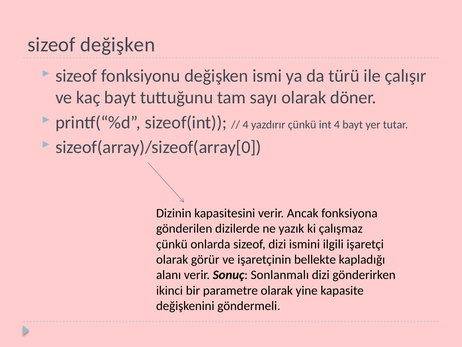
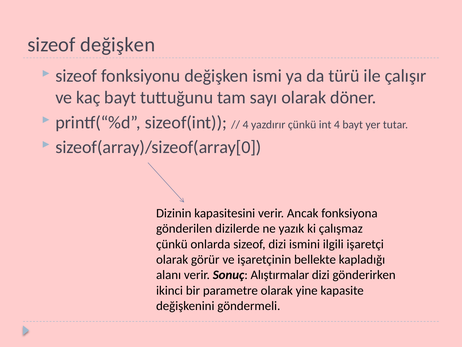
Sonlanmalı: Sonlanmalı -> Alıştırmalar
